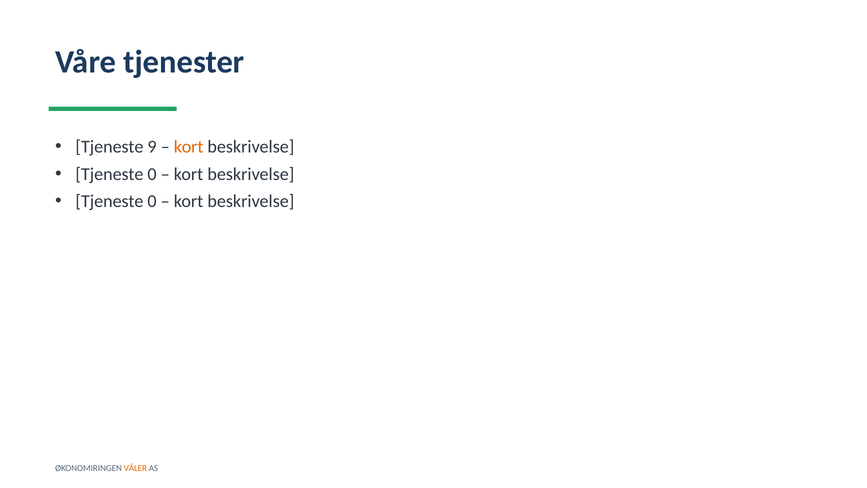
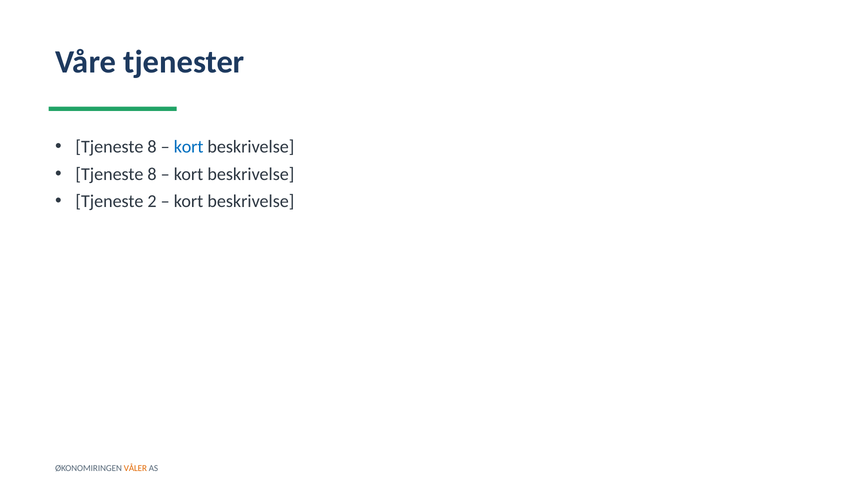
9 at (152, 147): 9 -> 8
kort at (189, 147) colour: orange -> blue
0 at (152, 174): 0 -> 8
0 at (152, 201): 0 -> 2
